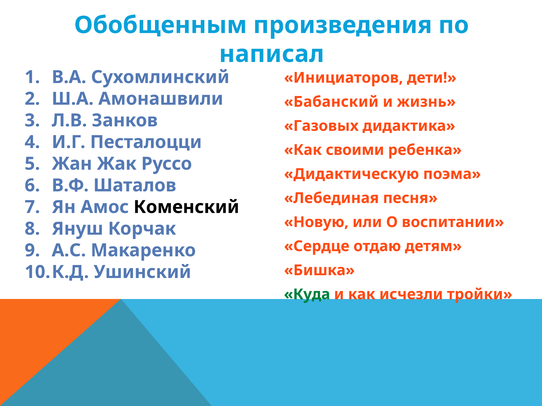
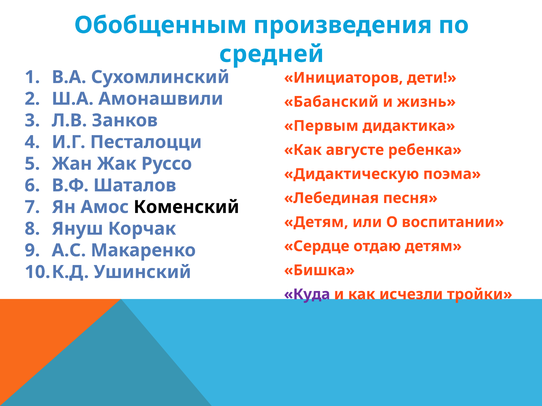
написал: написал -> средней
Газовых: Газовых -> Первым
своими: своими -> августе
Новую at (316, 222): Новую -> Детям
Куда colour: green -> purple
